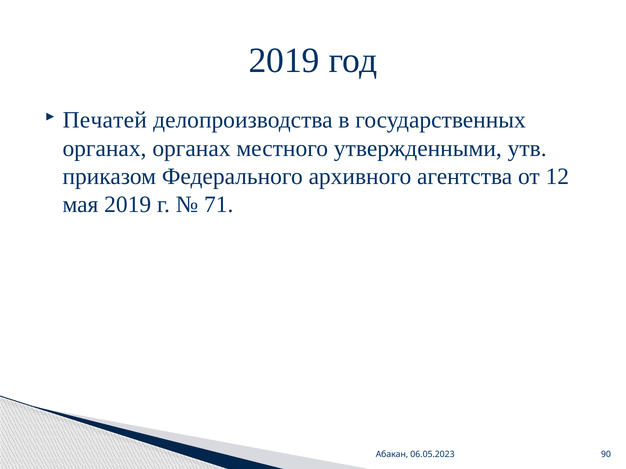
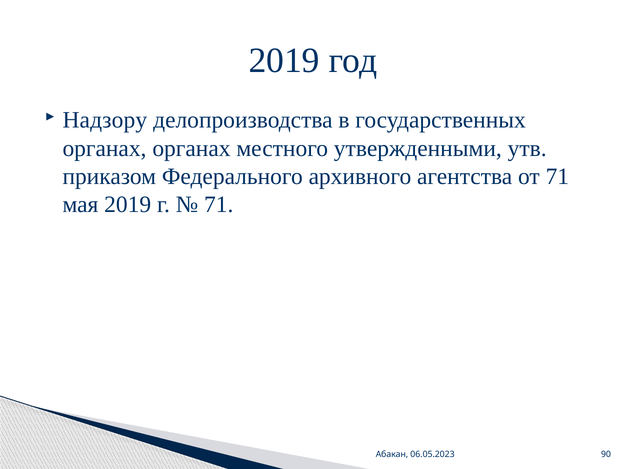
Печатей: Печатей -> Надзору
от 12: 12 -> 71
